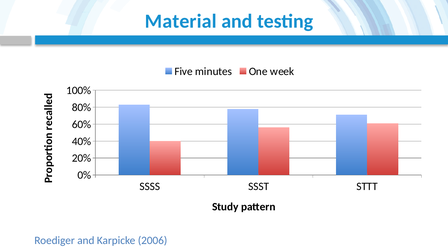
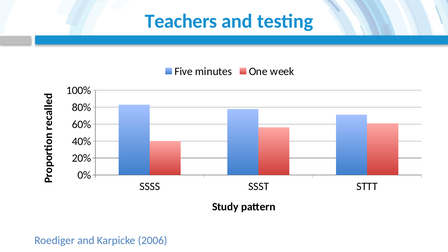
Material: Material -> Teachers
